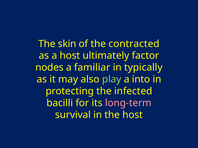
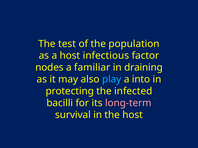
skin: skin -> test
contracted: contracted -> population
ultimately: ultimately -> infectious
typically: typically -> draining
play colour: light green -> light blue
